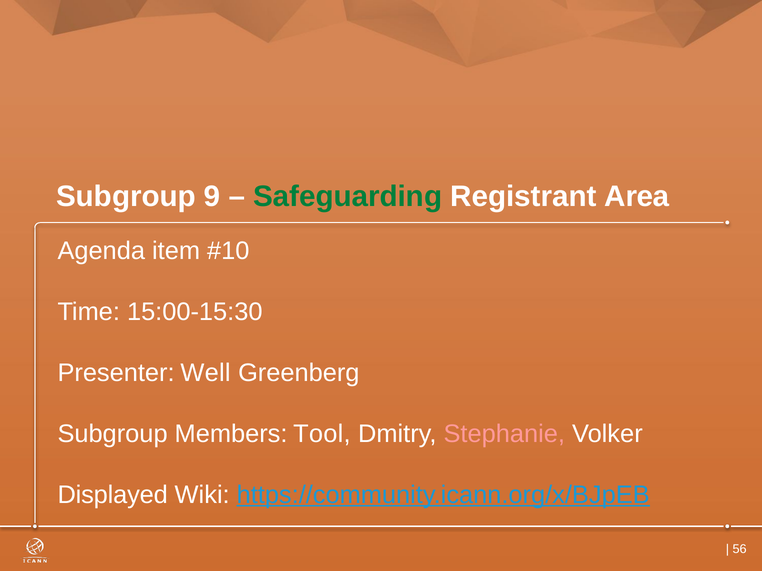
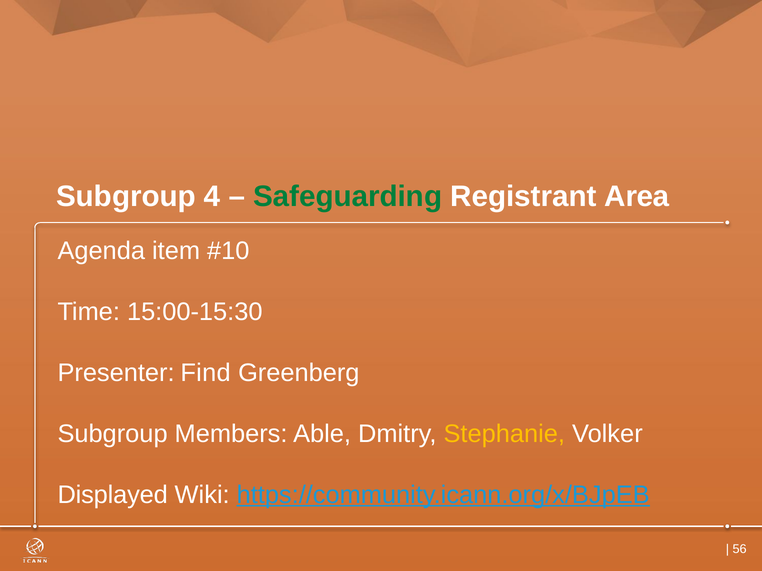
9: 9 -> 4
Well: Well -> Find
Tool: Tool -> Able
Stephanie colour: pink -> yellow
